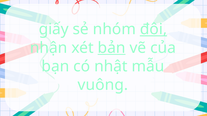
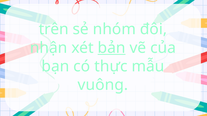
giấy: giấy -> trên
đôi underline: present -> none
nhật: nhật -> thực
